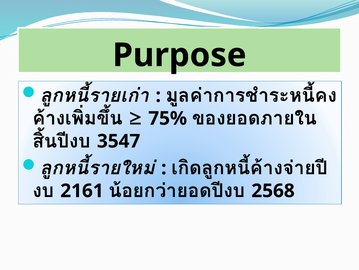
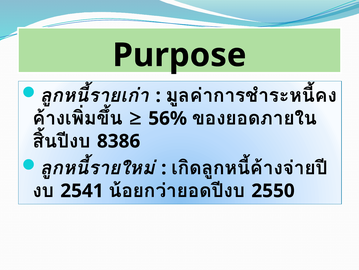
75%: 75% -> 56%
3547: 3547 -> 8386
2161: 2161 -> 2541
2568: 2568 -> 2550
